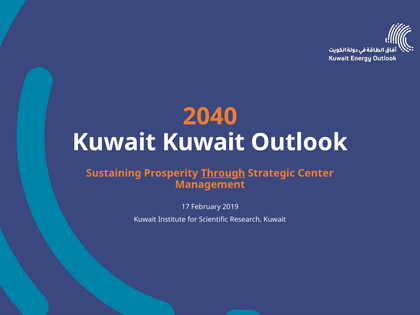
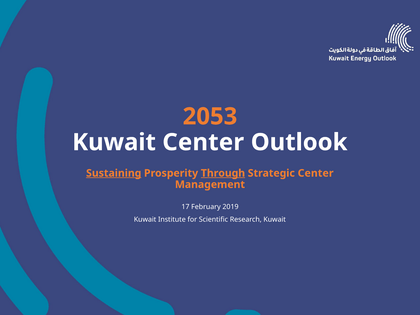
2040: 2040 -> 2053
Kuwait Kuwait: Kuwait -> Center
Sustaining underline: none -> present
